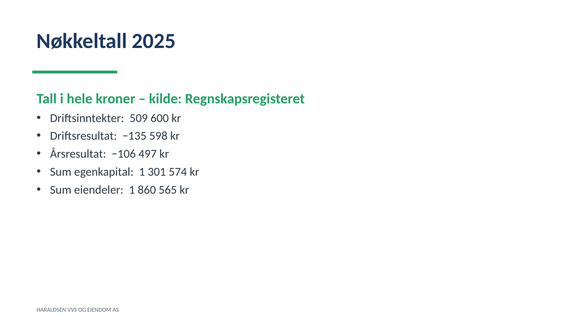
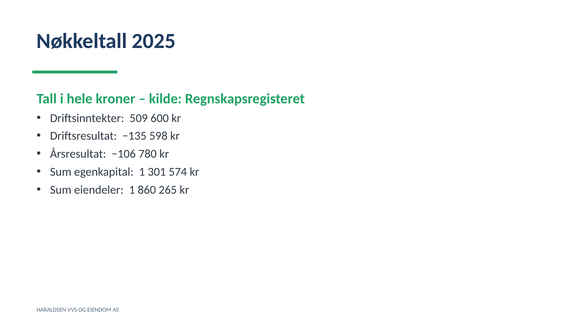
497: 497 -> 780
565: 565 -> 265
